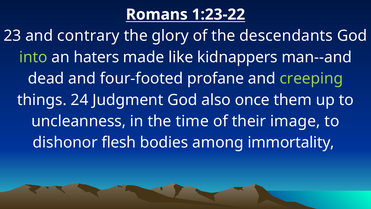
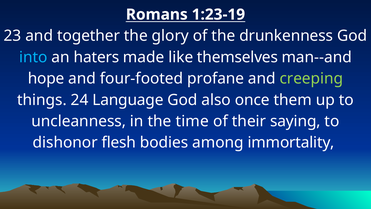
1:23-22: 1:23-22 -> 1:23-19
contrary: contrary -> together
descendants: descendants -> drunkenness
into colour: light green -> light blue
kidnappers: kidnappers -> themselves
dead: dead -> hope
Judgment: Judgment -> Language
image: image -> saying
